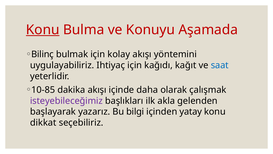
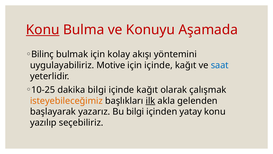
Ihtiyaç: Ihtiyaç -> Motive
için kağıdı: kağıdı -> içinde
10-85: 10-85 -> 10-25
dakika akışı: akışı -> bilgi
daha at (147, 90): daha -> kağıt
isteyebileceğimiz colour: purple -> orange
ilk underline: none -> present
dikkat: dikkat -> yazılıp
